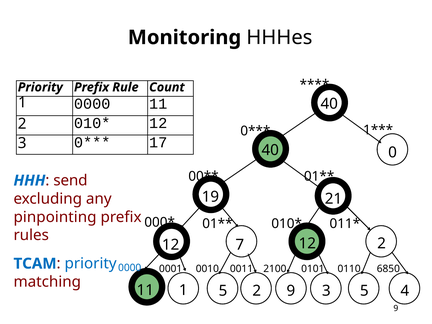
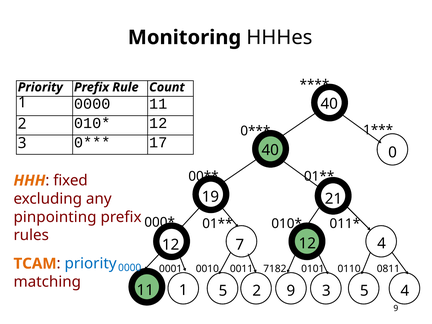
HHH colour: blue -> orange
send: send -> fixed
12 2: 2 -> 4
TCAM colour: blue -> orange
2100: 2100 -> 7182
6850: 6850 -> 0811
